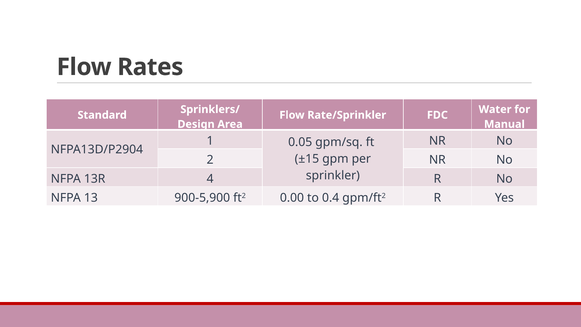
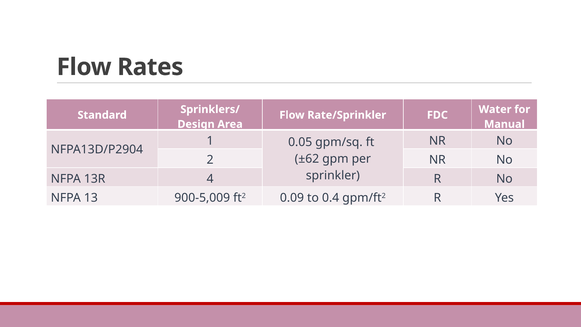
±15: ±15 -> ±62
900-5,900: 900-5,900 -> 900-5,009
0.00: 0.00 -> 0.09
